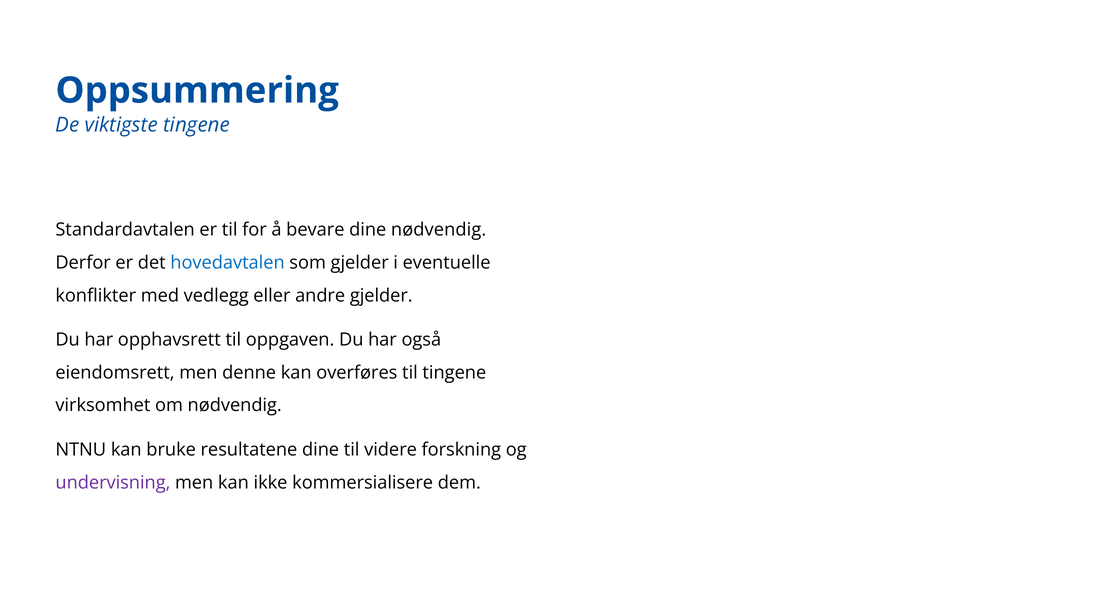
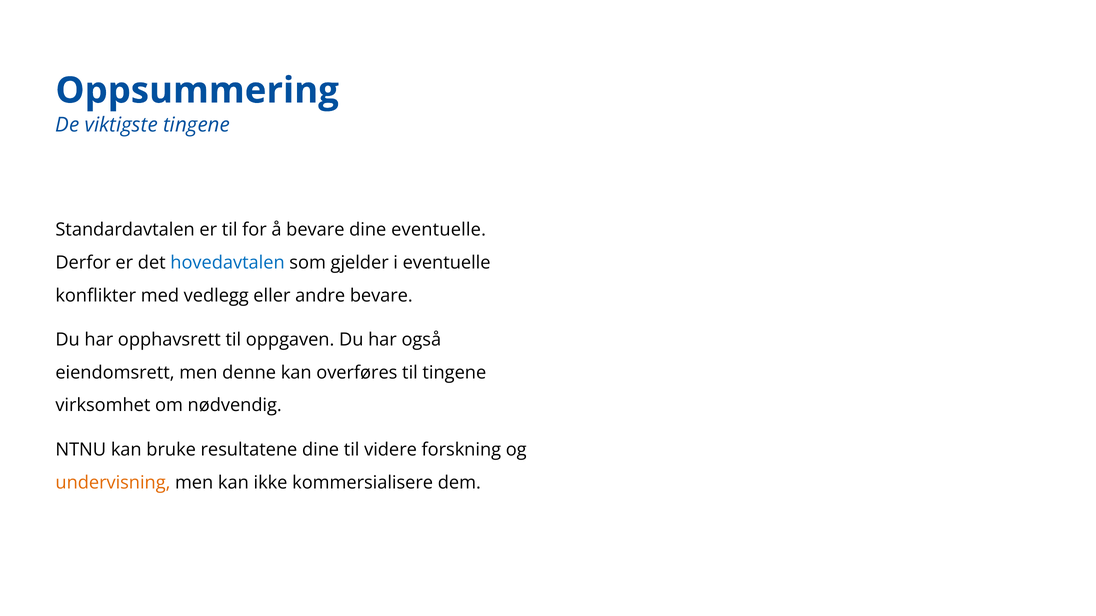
dine nødvendig: nødvendig -> eventuelle
andre gjelder: gjelder -> bevare
undervisning colour: purple -> orange
